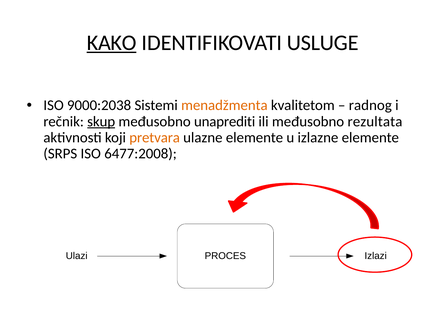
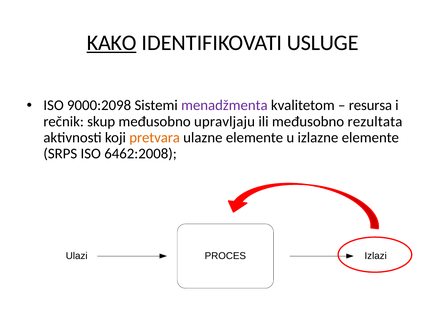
9000:2038: 9000:2038 -> 9000:2098
menadžmenta colour: orange -> purple
radnog: radnog -> resursa
skup underline: present -> none
unaprediti: unaprediti -> upravljaju
6477:2008: 6477:2008 -> 6462:2008
